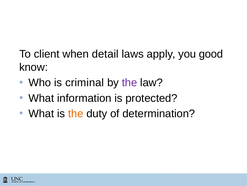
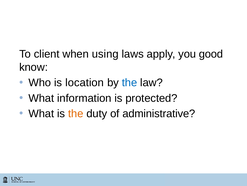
detail: detail -> using
criminal: criminal -> location
the at (129, 82) colour: purple -> blue
determination: determination -> administrative
